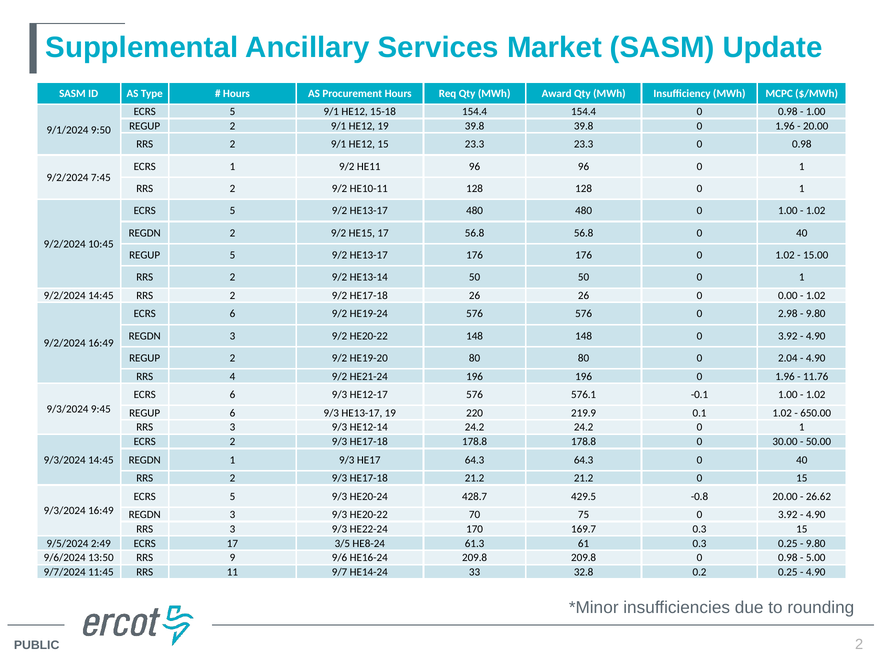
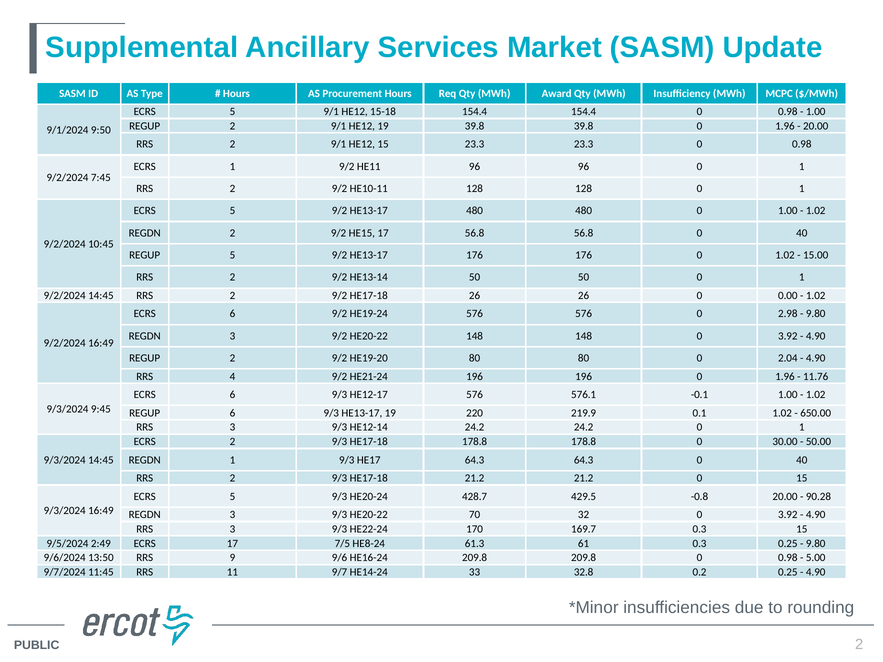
26.62: 26.62 -> 90.28
75: 75 -> 32
3/5: 3/5 -> 7/5
